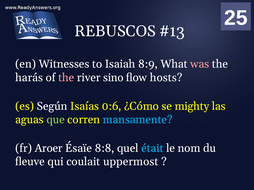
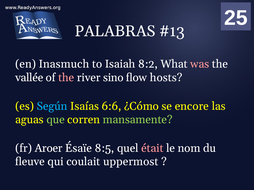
REBUSCOS: REBUSCOS -> PALABRAS
Witnesses: Witnesses -> Inasmuch
8:9: 8:9 -> 8:2
harás: harás -> vallée
Según colour: white -> light blue
0:6: 0:6 -> 6:6
mighty: mighty -> encore
mansamente colour: light blue -> light green
8:8: 8:8 -> 8:5
était colour: light blue -> pink
